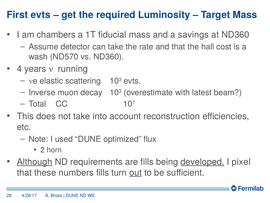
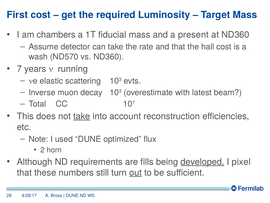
First evts: evts -> cost
savings: savings -> present
4: 4 -> 7
take at (82, 116) underline: none -> present
Although underline: present -> none
numbers fills: fills -> still
